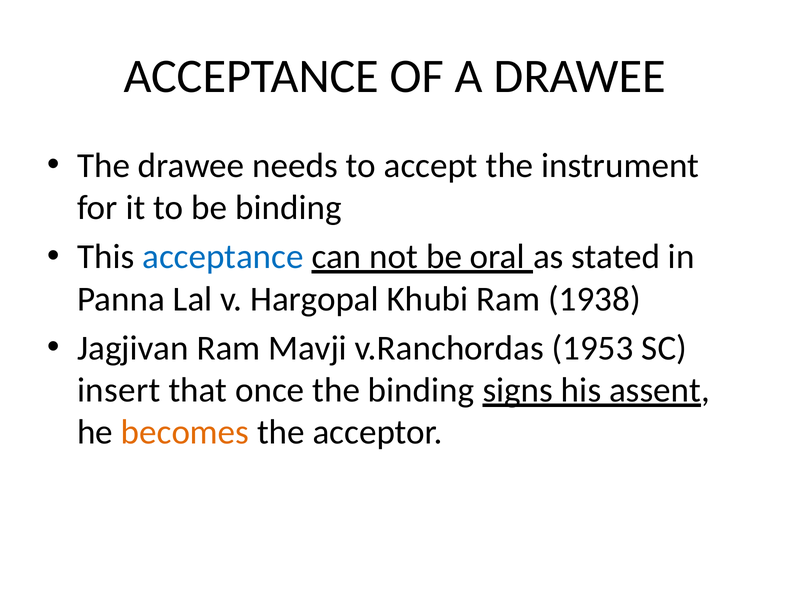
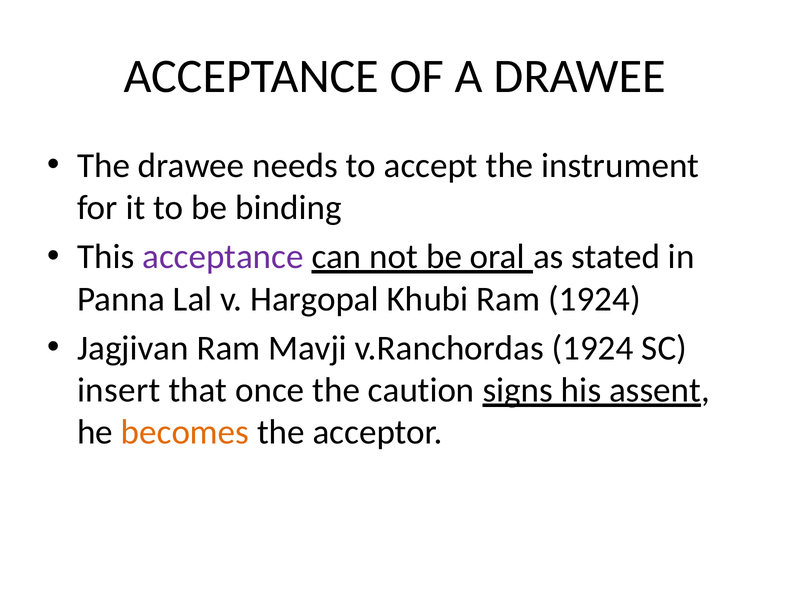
acceptance at (223, 257) colour: blue -> purple
Ram 1938: 1938 -> 1924
v.Ranchordas 1953: 1953 -> 1924
the binding: binding -> caution
